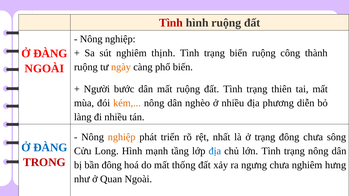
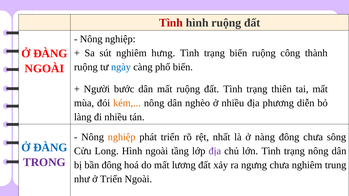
thịnh: thịnh -> hưng
ngày colour: orange -> blue
ở trạng: trạng -> nàng
Hình mạnh: mạnh -> ngoài
địa at (215, 151) colour: blue -> purple
TRONG colour: red -> purple
thống: thống -> lương
hưng: hưng -> trung
ở Quan: Quan -> Triển
